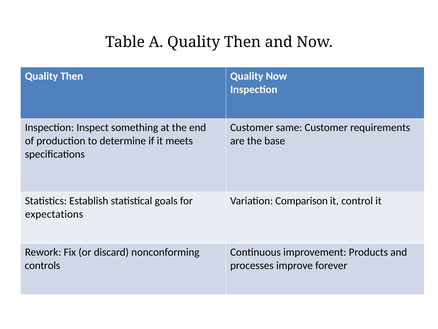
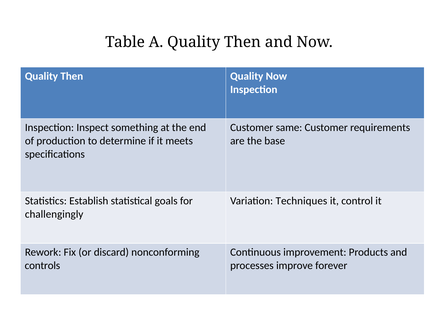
Comparison: Comparison -> Techniques
expectations: expectations -> challengingly
